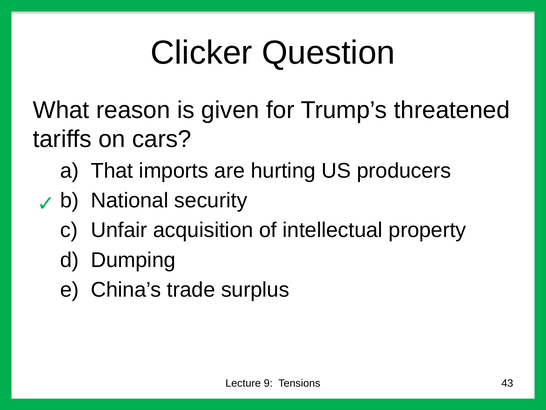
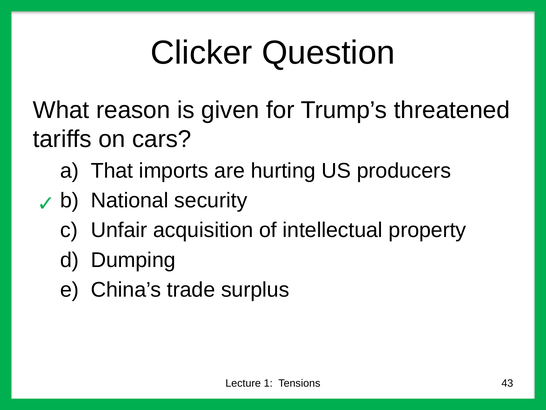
9: 9 -> 1
